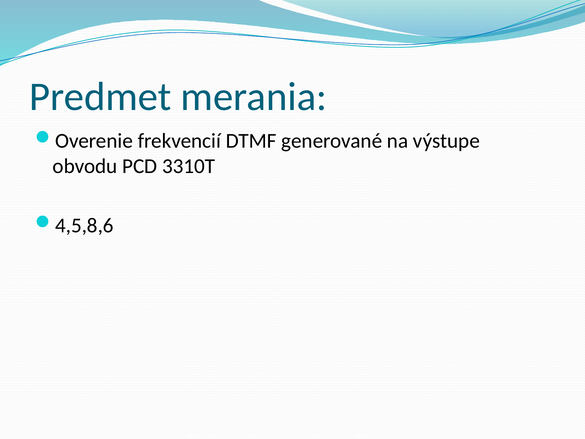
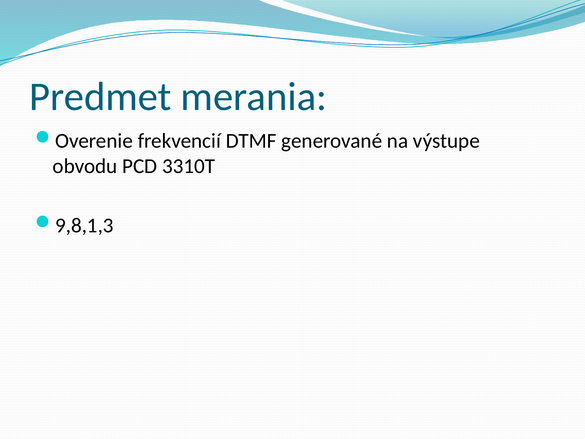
4,5,8,6: 4,5,8,6 -> 9,8,1,3
